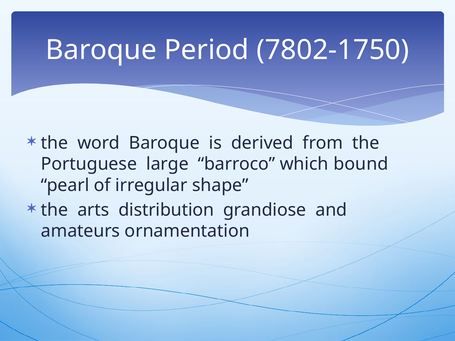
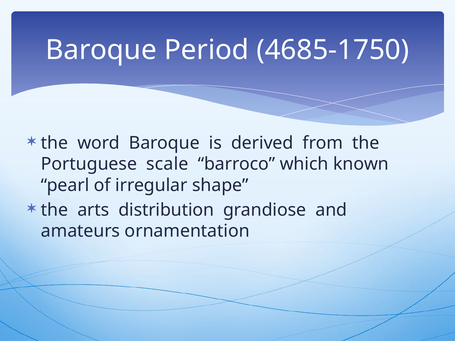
7802-1750: 7802-1750 -> 4685-1750
large: large -> scale
bound: bound -> known
